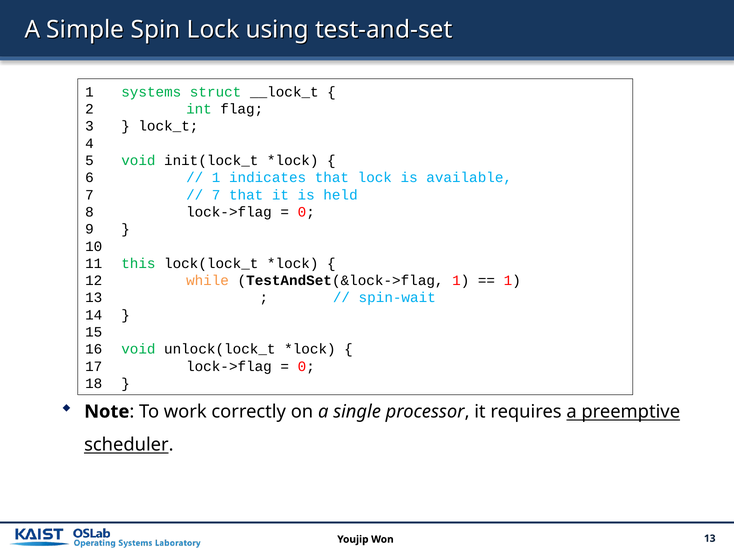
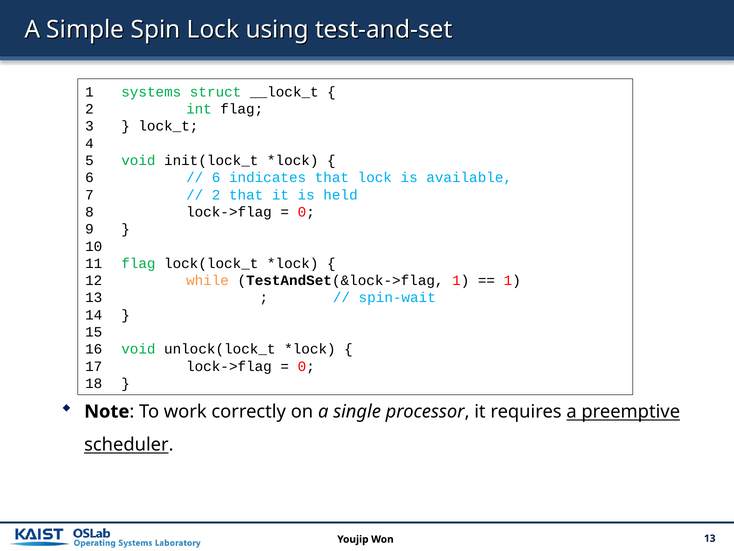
1 at (216, 178): 1 -> 6
7 at (216, 195): 7 -> 2
this at (138, 263): this -> flag
